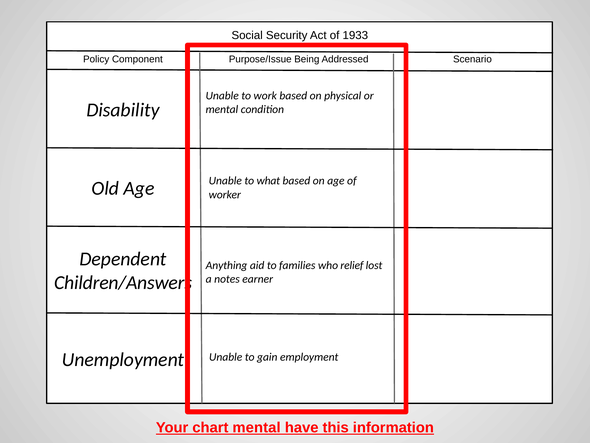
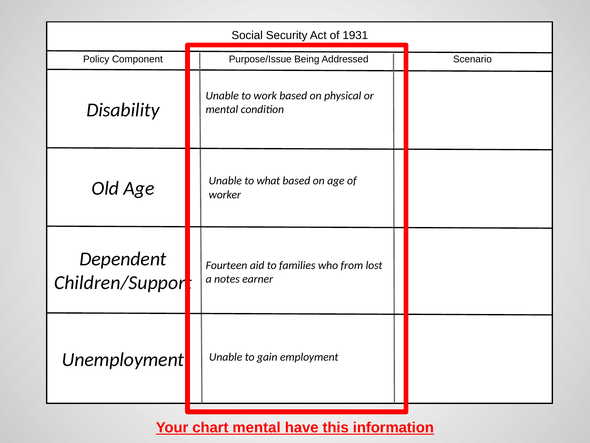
1933: 1933 -> 1931
Anything: Anything -> Fourteen
relief: relief -> from
Children/Answers: Children/Answers -> Children/Support
